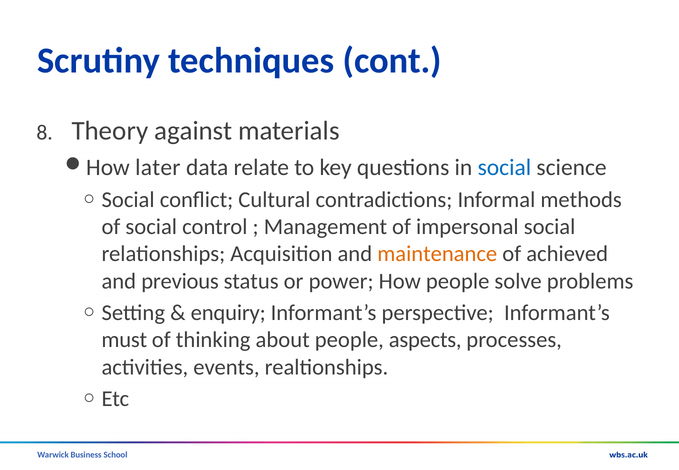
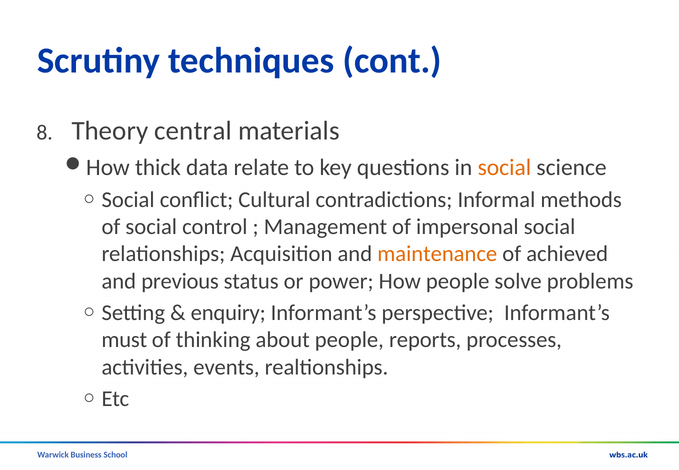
against: against -> central
later: later -> thick
social at (504, 168) colour: blue -> orange
aspects: aspects -> reports
